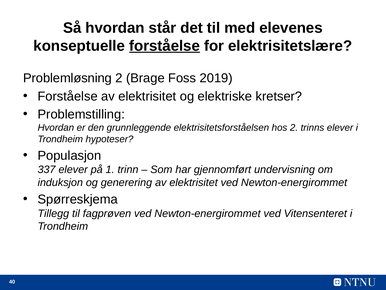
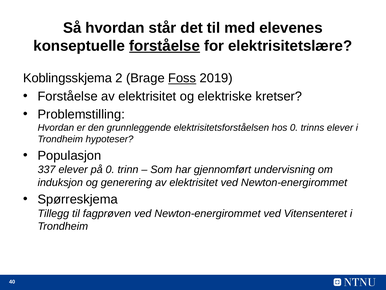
Problemløsning: Problemløsning -> Koblingsskjema
Foss underline: none -> present
hos 2: 2 -> 0
på 1: 1 -> 0
